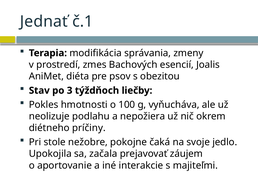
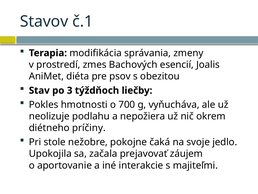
Jednať: Jednať -> Stavov
100: 100 -> 700
